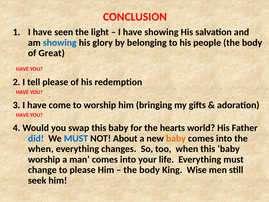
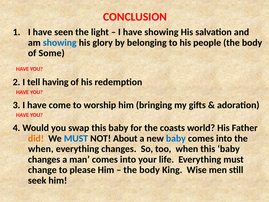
Great: Great -> Some
tell please: please -> having
hearts: hearts -> coasts
did colour: blue -> orange
baby at (176, 138) colour: orange -> blue
worship at (44, 159): worship -> changes
